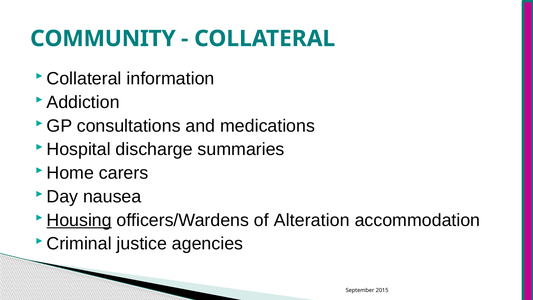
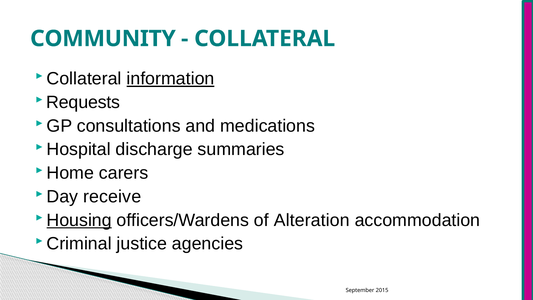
information underline: none -> present
Addiction: Addiction -> Requests
nausea: nausea -> receive
